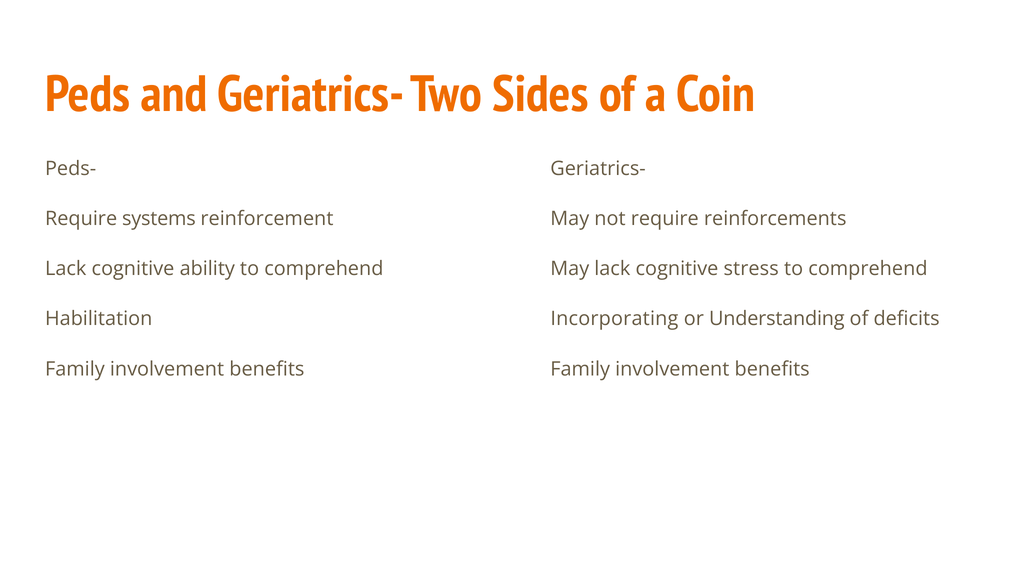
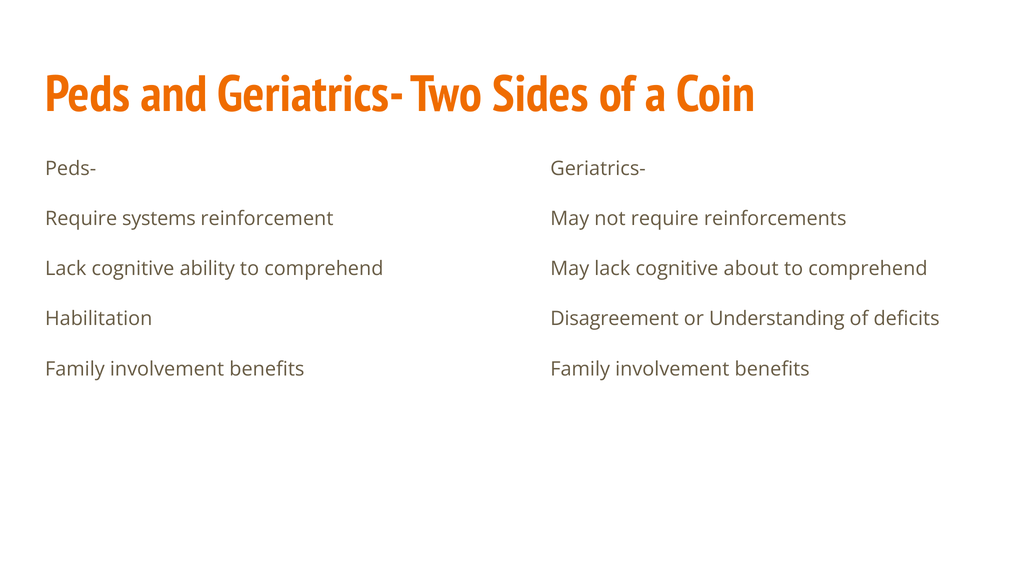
stress: stress -> about
Incorporating: Incorporating -> Disagreement
